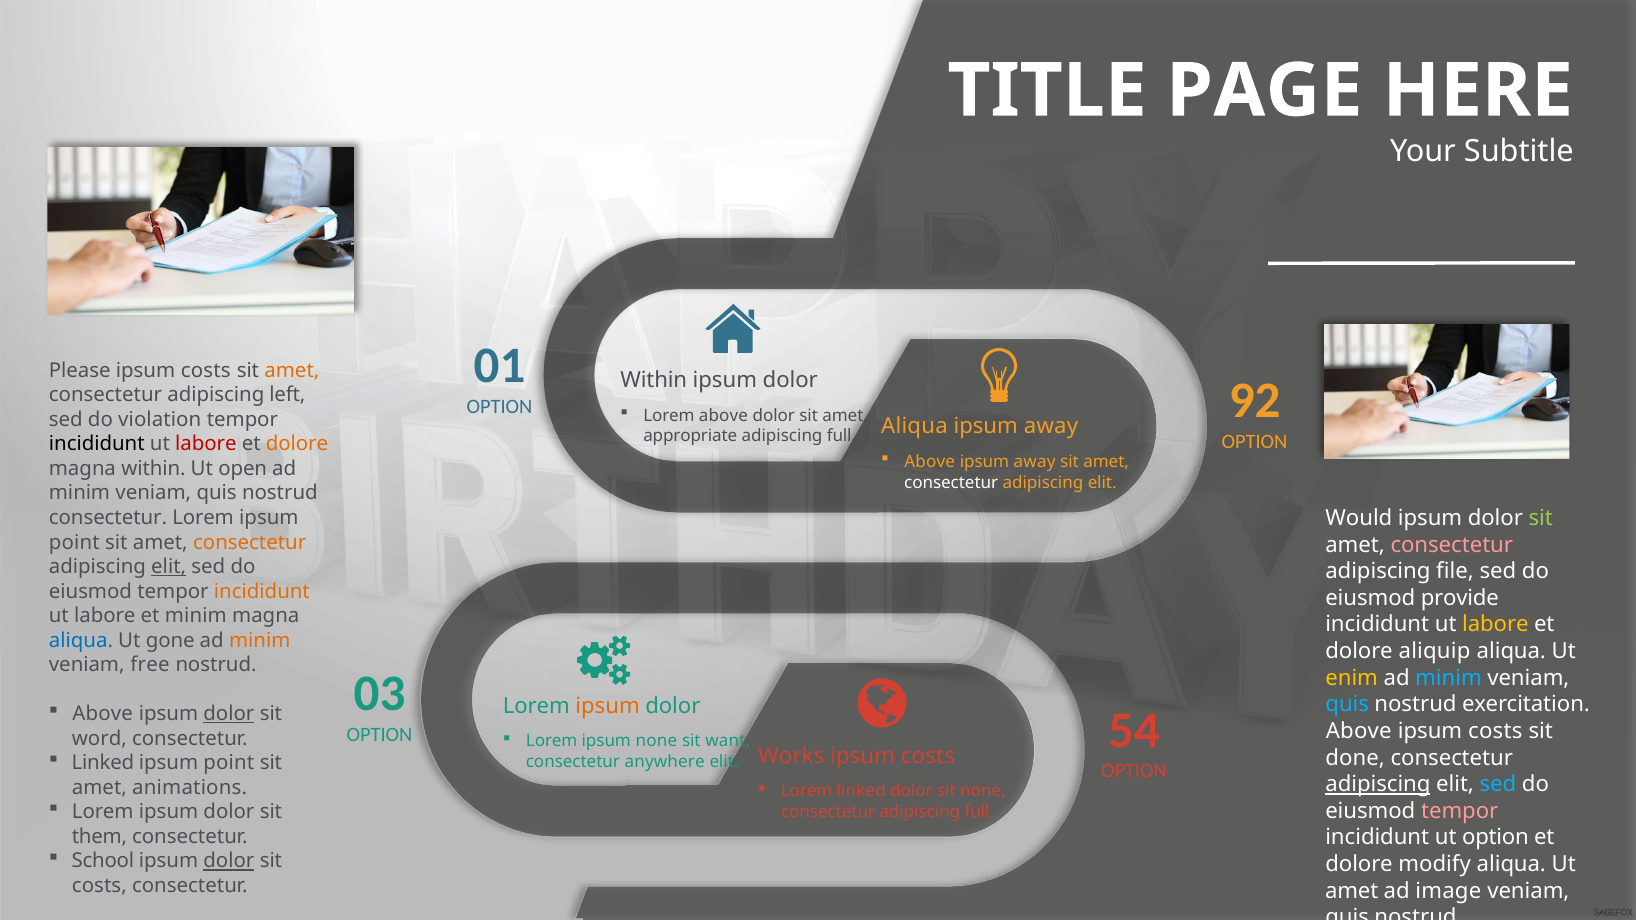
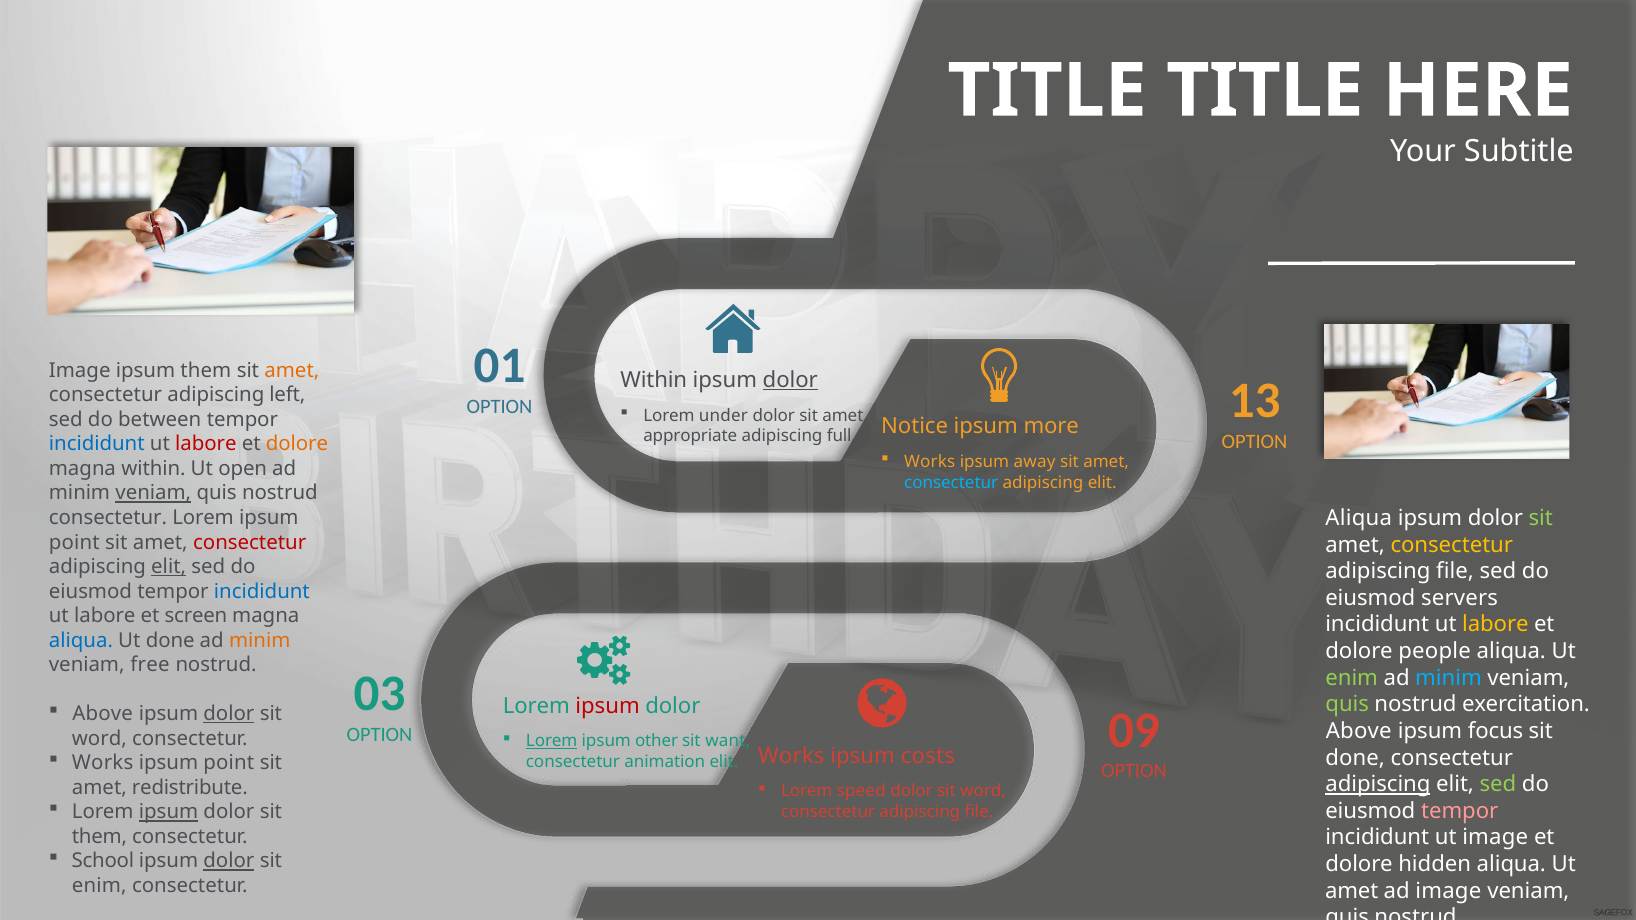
TITLE PAGE: PAGE -> TITLE
Please at (80, 371): Please -> Image
costs at (206, 371): costs -> them
dolor at (790, 380) underline: none -> present
92: 92 -> 13
Lorem above: above -> under
violation: violation -> between
Aliqua at (914, 427): Aliqua -> Notice
away at (1051, 427): away -> more
incididunt at (97, 444) colour: black -> blue
Above at (930, 462): Above -> Works
consectetur at (951, 483) colour: white -> light blue
veniam at (153, 493) underline: none -> present
Would at (1359, 518): Would -> Aliqua
consectetur at (250, 542) colour: orange -> red
consectetur at (1452, 545) colour: pink -> yellow
incididunt at (262, 592) colour: orange -> blue
provide: provide -> servers
et minim: minim -> screen
Ut gone: gone -> done
aliquip: aliquip -> people
enim at (1352, 678) colour: yellow -> light green
quis at (1347, 705) colour: light blue -> light green
ipsum at (608, 706) colour: orange -> red
costs at (1495, 731): costs -> focus
54: 54 -> 09
Lorem at (552, 741) underline: none -> present
ipsum none: none -> other
Linked at (103, 763): Linked -> Works
anywhere: anywhere -> animation
sed at (1498, 785) colour: light blue -> light green
animations: animations -> redistribute
Lorem linked: linked -> speed
none at (983, 792): none -> word
ipsum at (169, 812) underline: none -> present
full at (979, 812): full -> file
ut option: option -> image
modify: modify -> hidden
costs at (99, 886): costs -> enim
